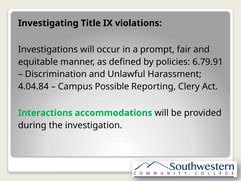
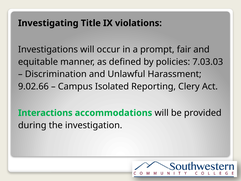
6.79.91: 6.79.91 -> 7.03.03
4.04.84: 4.04.84 -> 9.02.66
Possible: Possible -> Isolated
